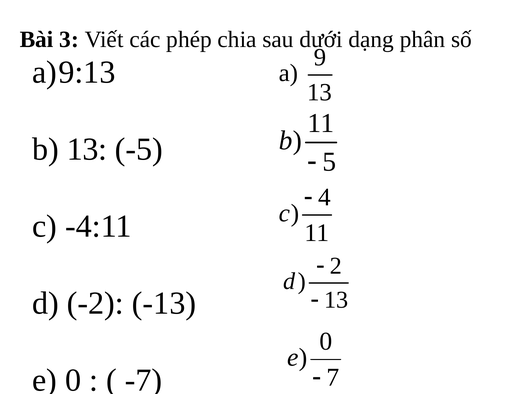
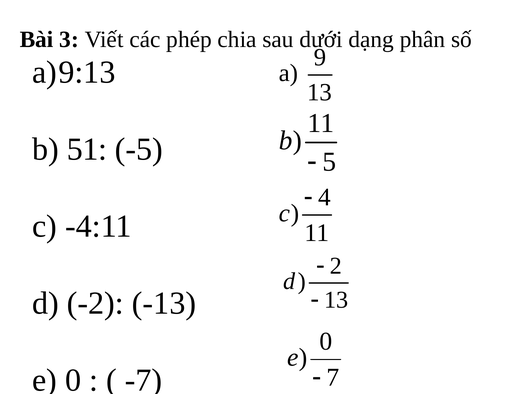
b 13: 13 -> 51
